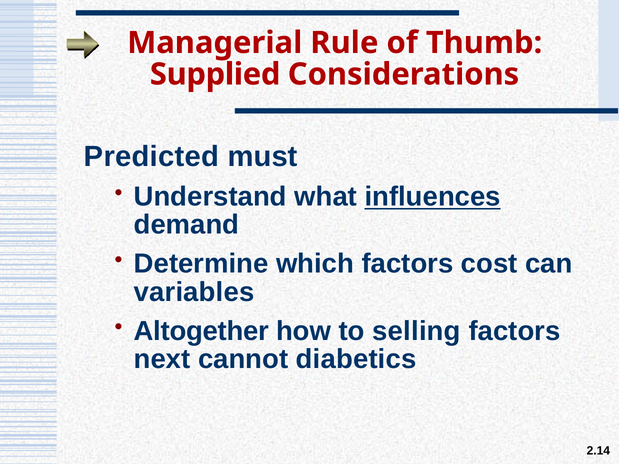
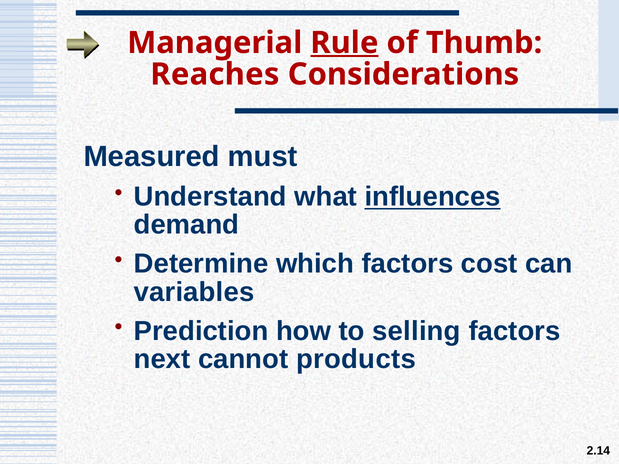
Rule underline: none -> present
Supplied: Supplied -> Reaches
Predicted: Predicted -> Measured
Altogether: Altogether -> Prediction
diabetics: diabetics -> products
